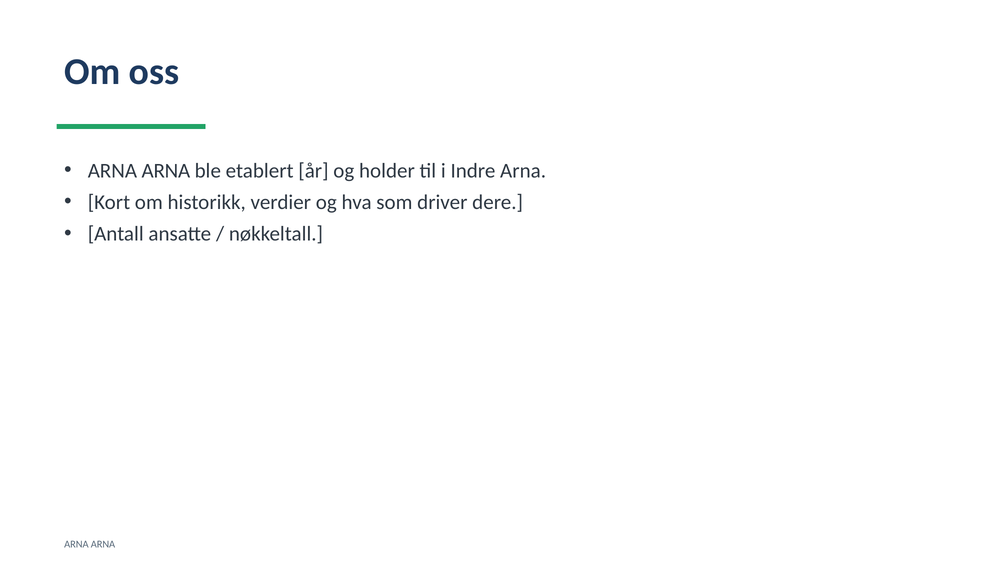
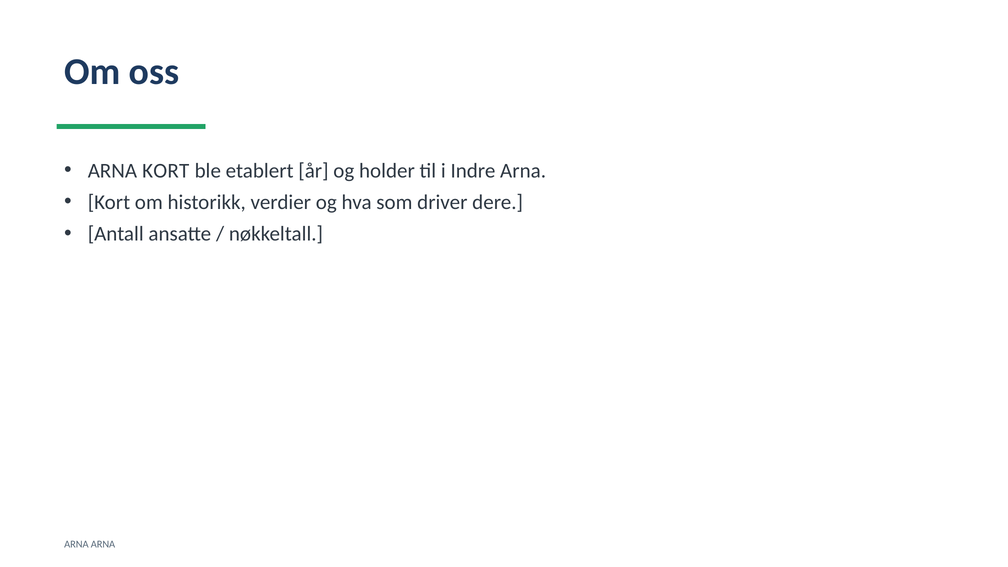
ARNA at (166, 171): ARNA -> KORT
